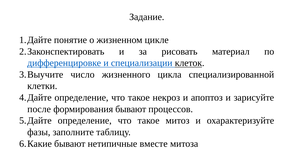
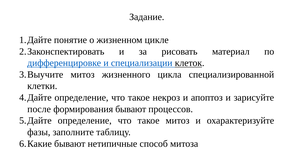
число at (83, 74): число -> митоз
вместе: вместе -> способ
